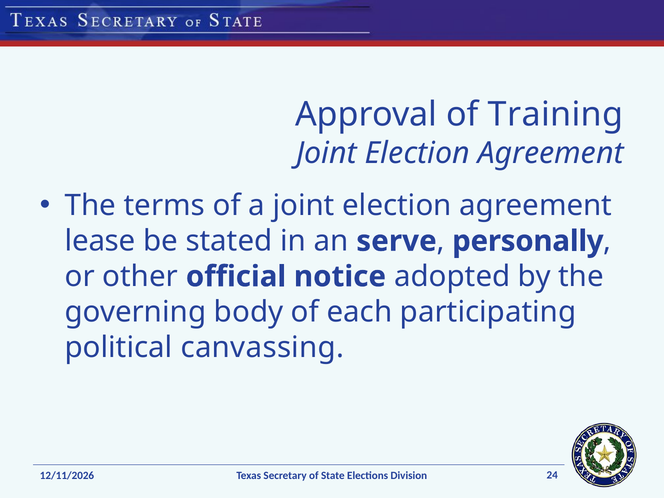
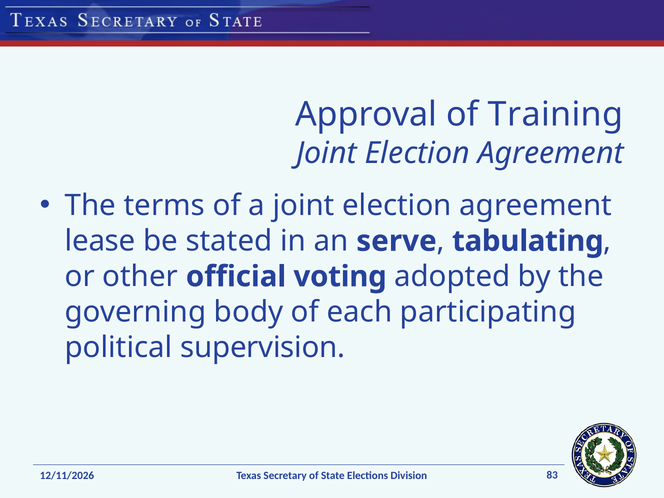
personally: personally -> tabulating
notice: notice -> voting
canvassing: canvassing -> supervision
24: 24 -> 83
